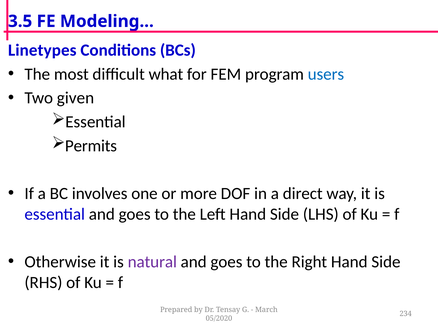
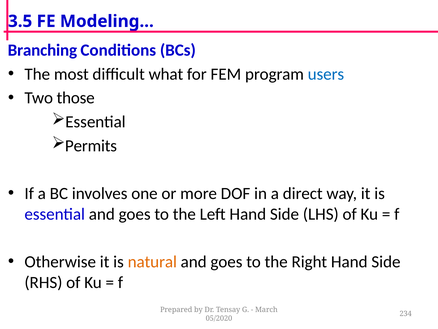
Linetypes: Linetypes -> Branching
given: given -> those
natural colour: purple -> orange
